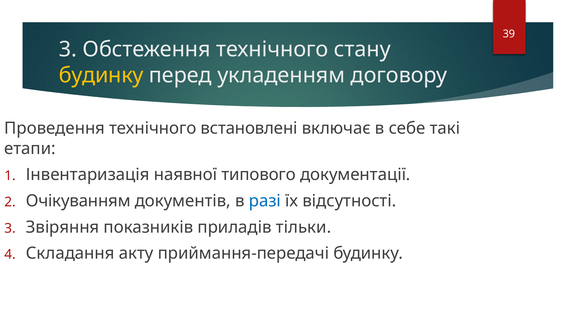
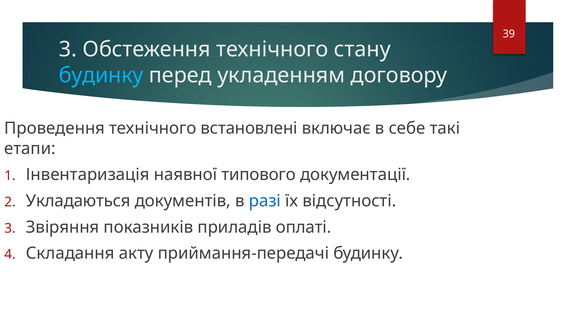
будинку at (101, 75) colour: yellow -> light blue
Очікуванням: Очікуванням -> Укладаються
тільки: тільки -> оплаті
